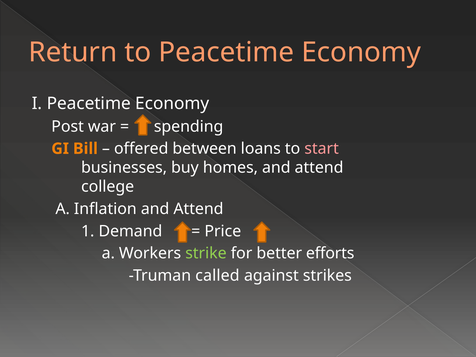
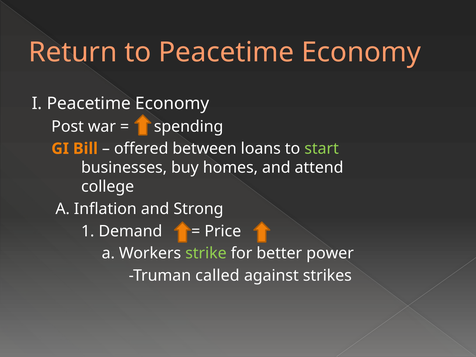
start colour: pink -> light green
Inflation and Attend: Attend -> Strong
efforts: efforts -> power
